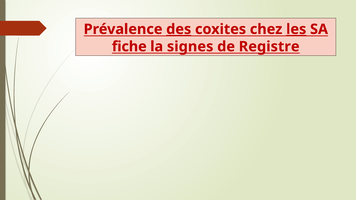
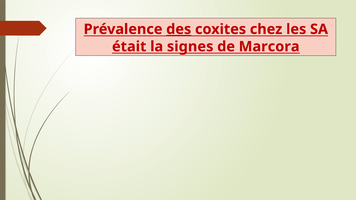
les underline: present -> none
fiche: fiche -> était
Registre: Registre -> Marcora
